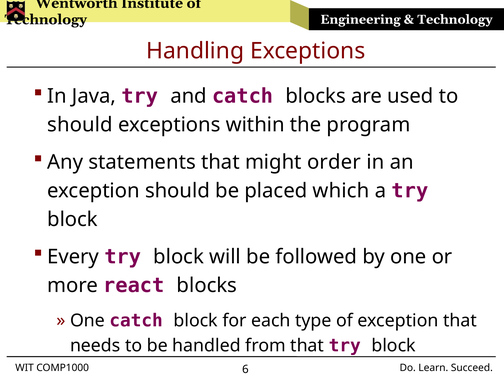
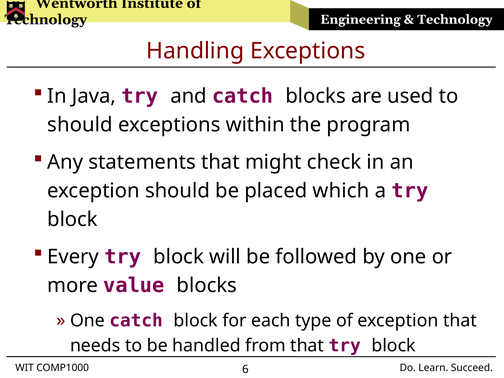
order: order -> check
react: react -> value
